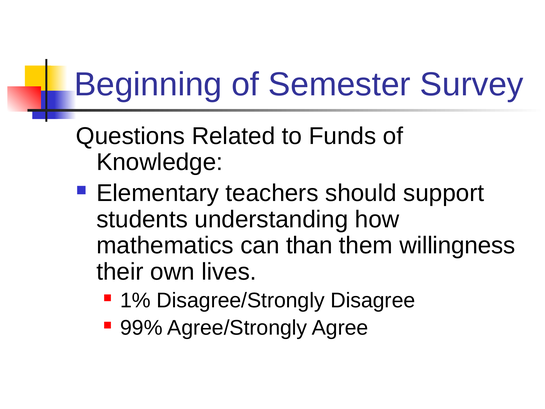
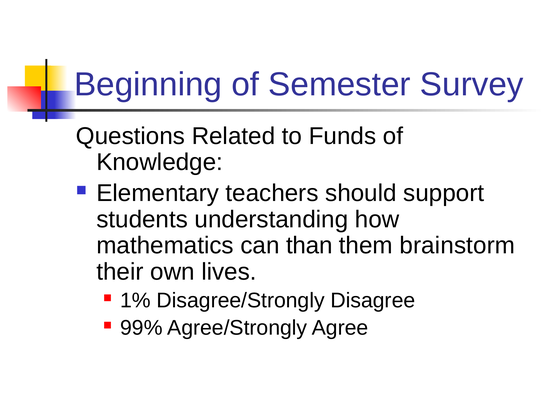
willingness: willingness -> brainstorm
